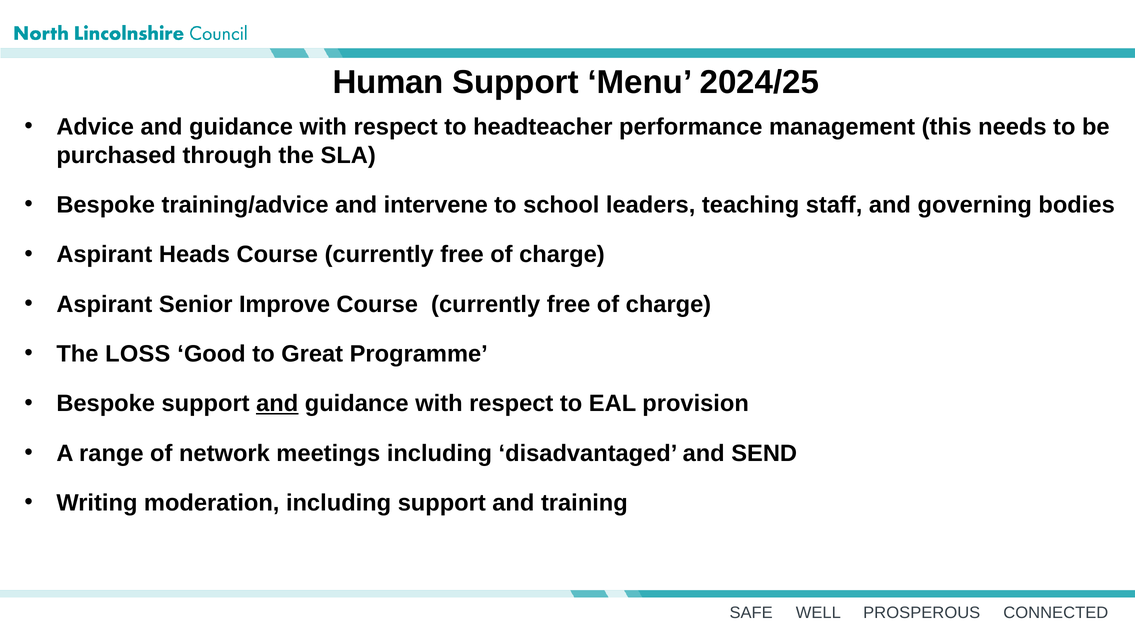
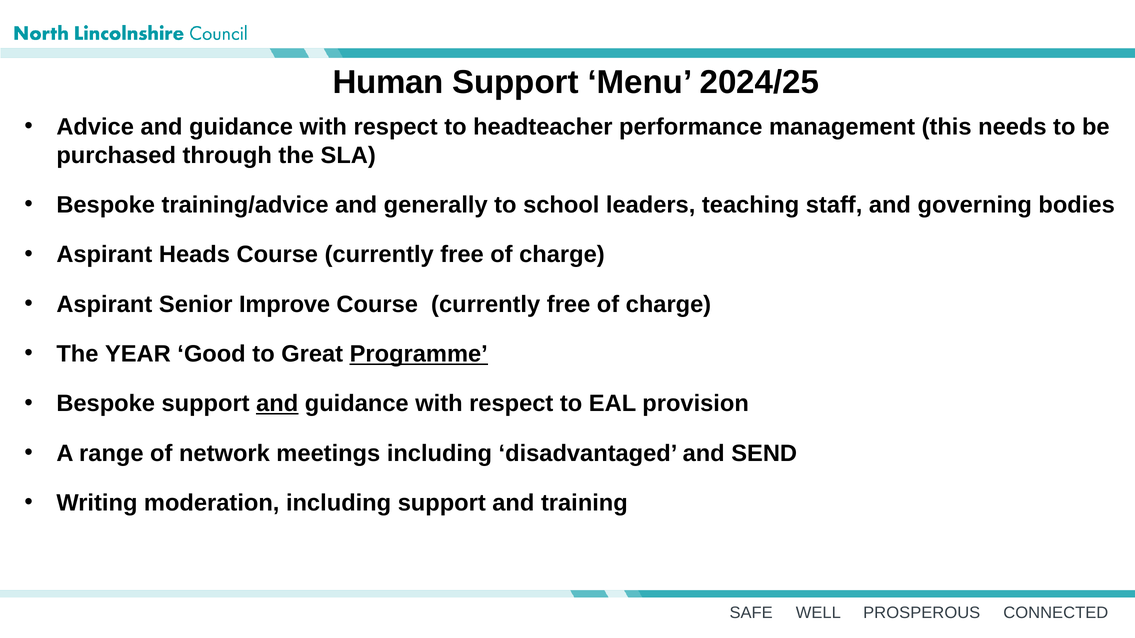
intervene: intervene -> generally
LOSS: LOSS -> YEAR
Programme underline: none -> present
